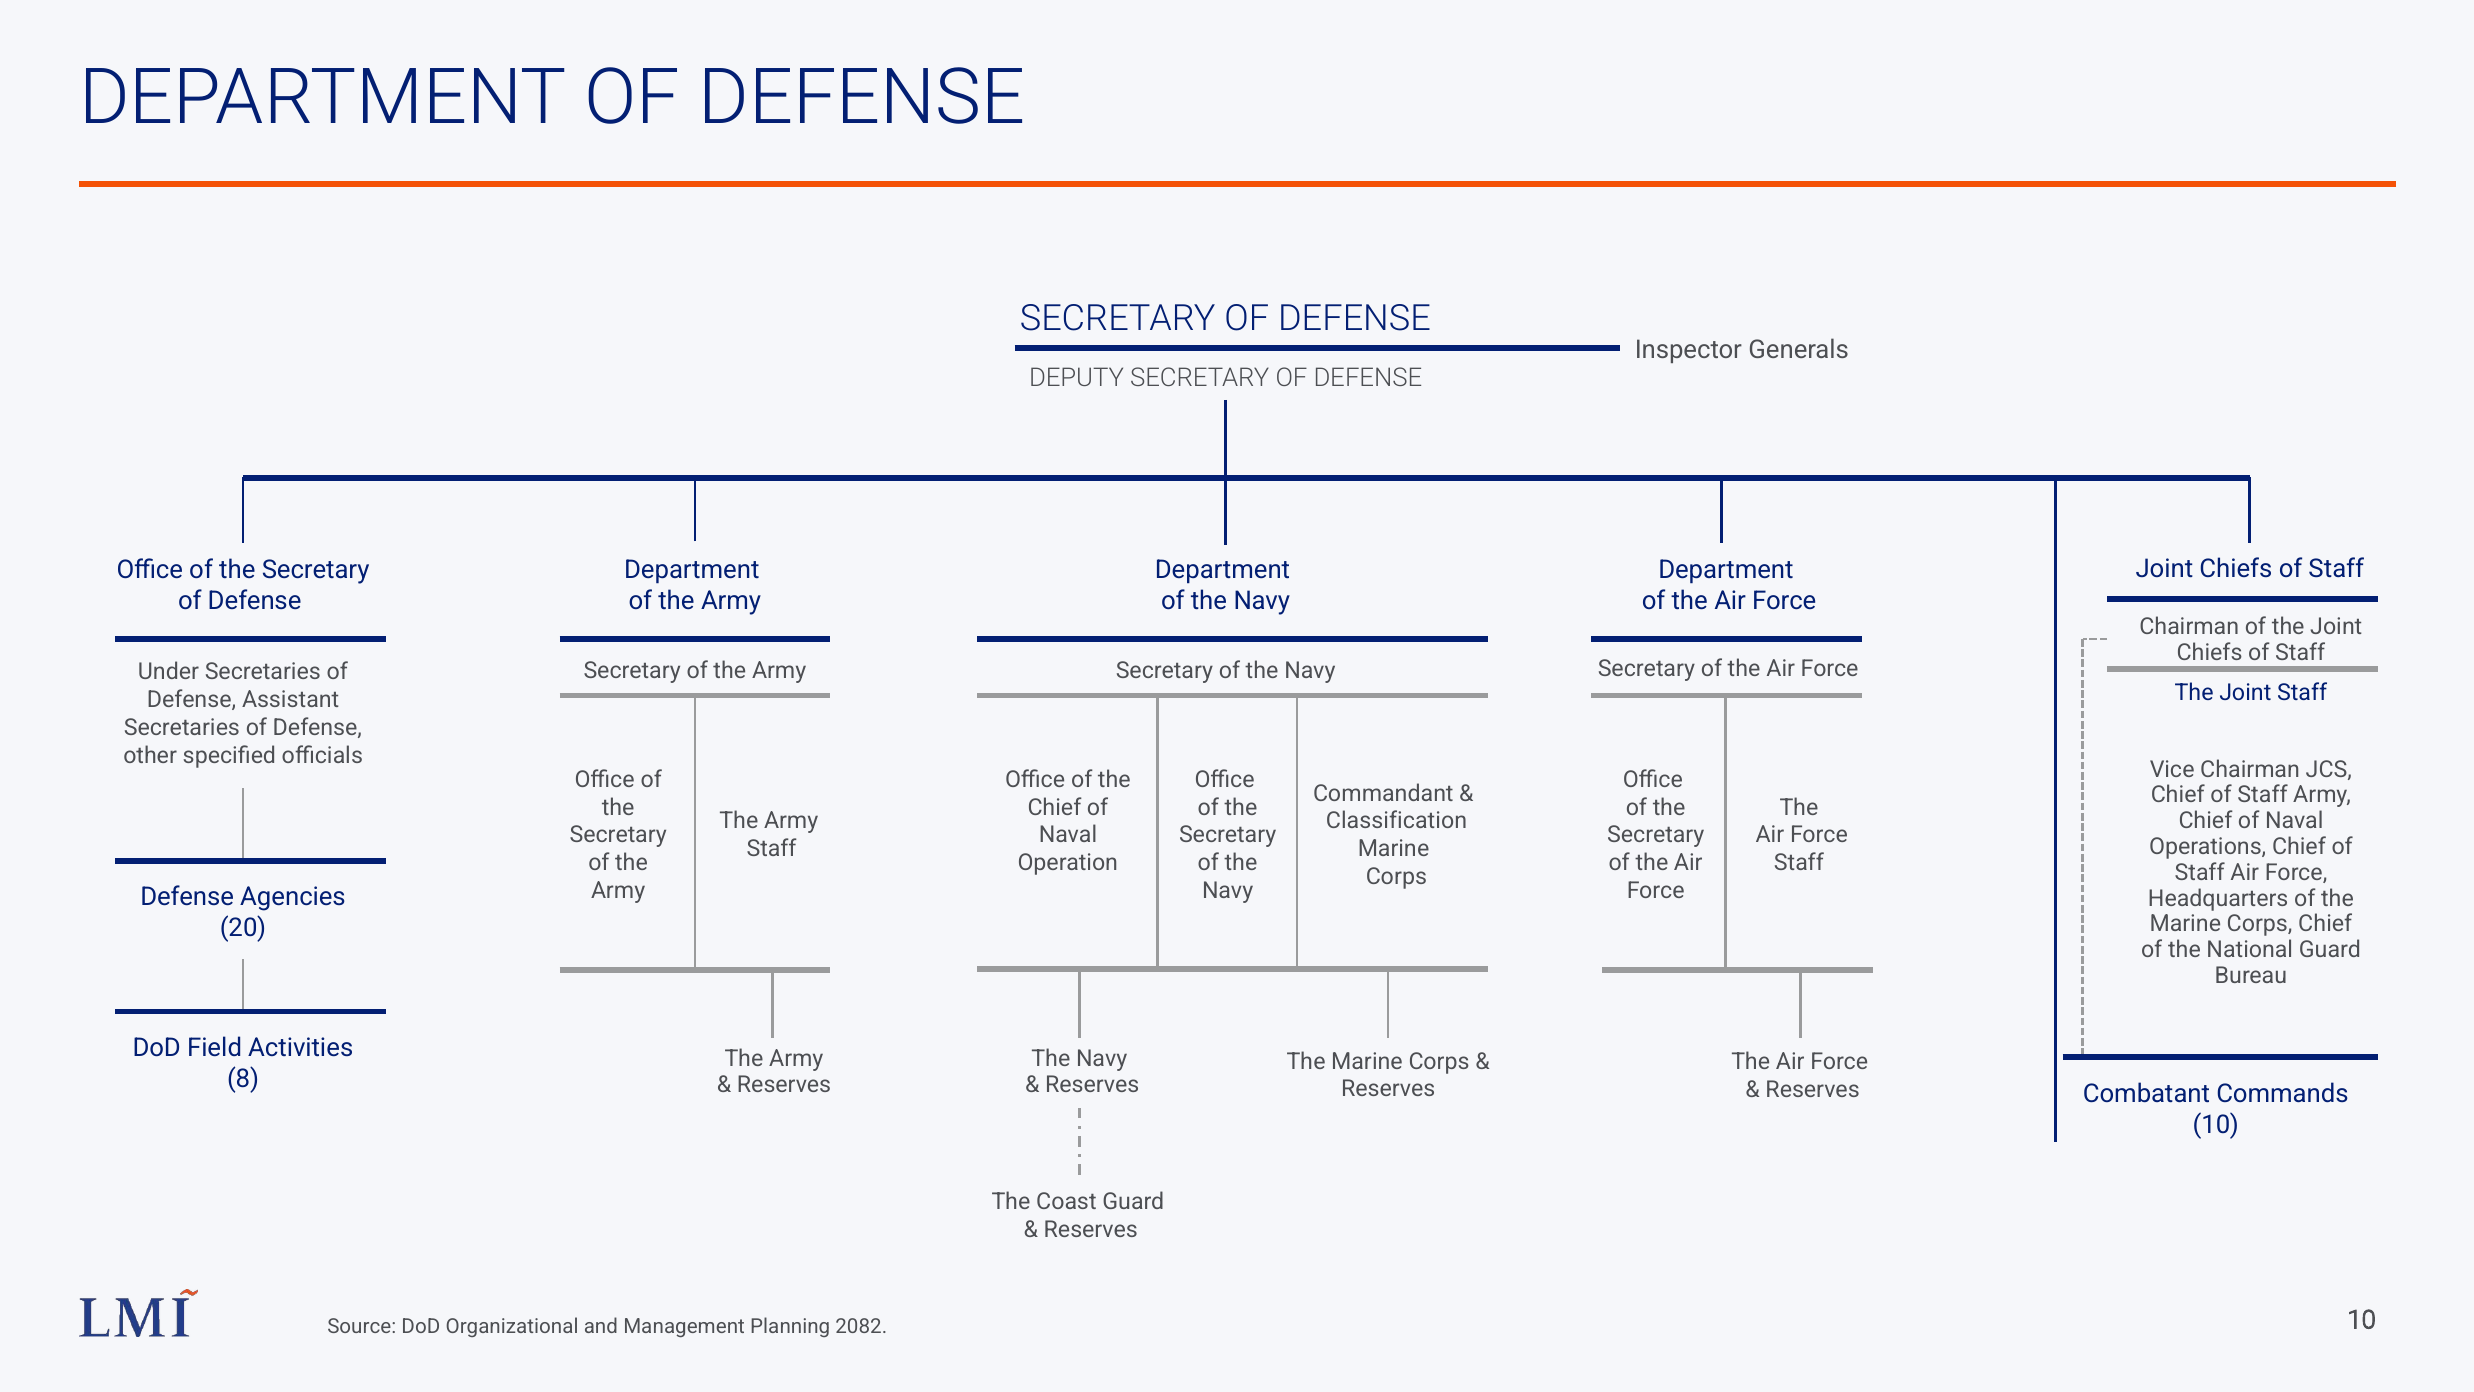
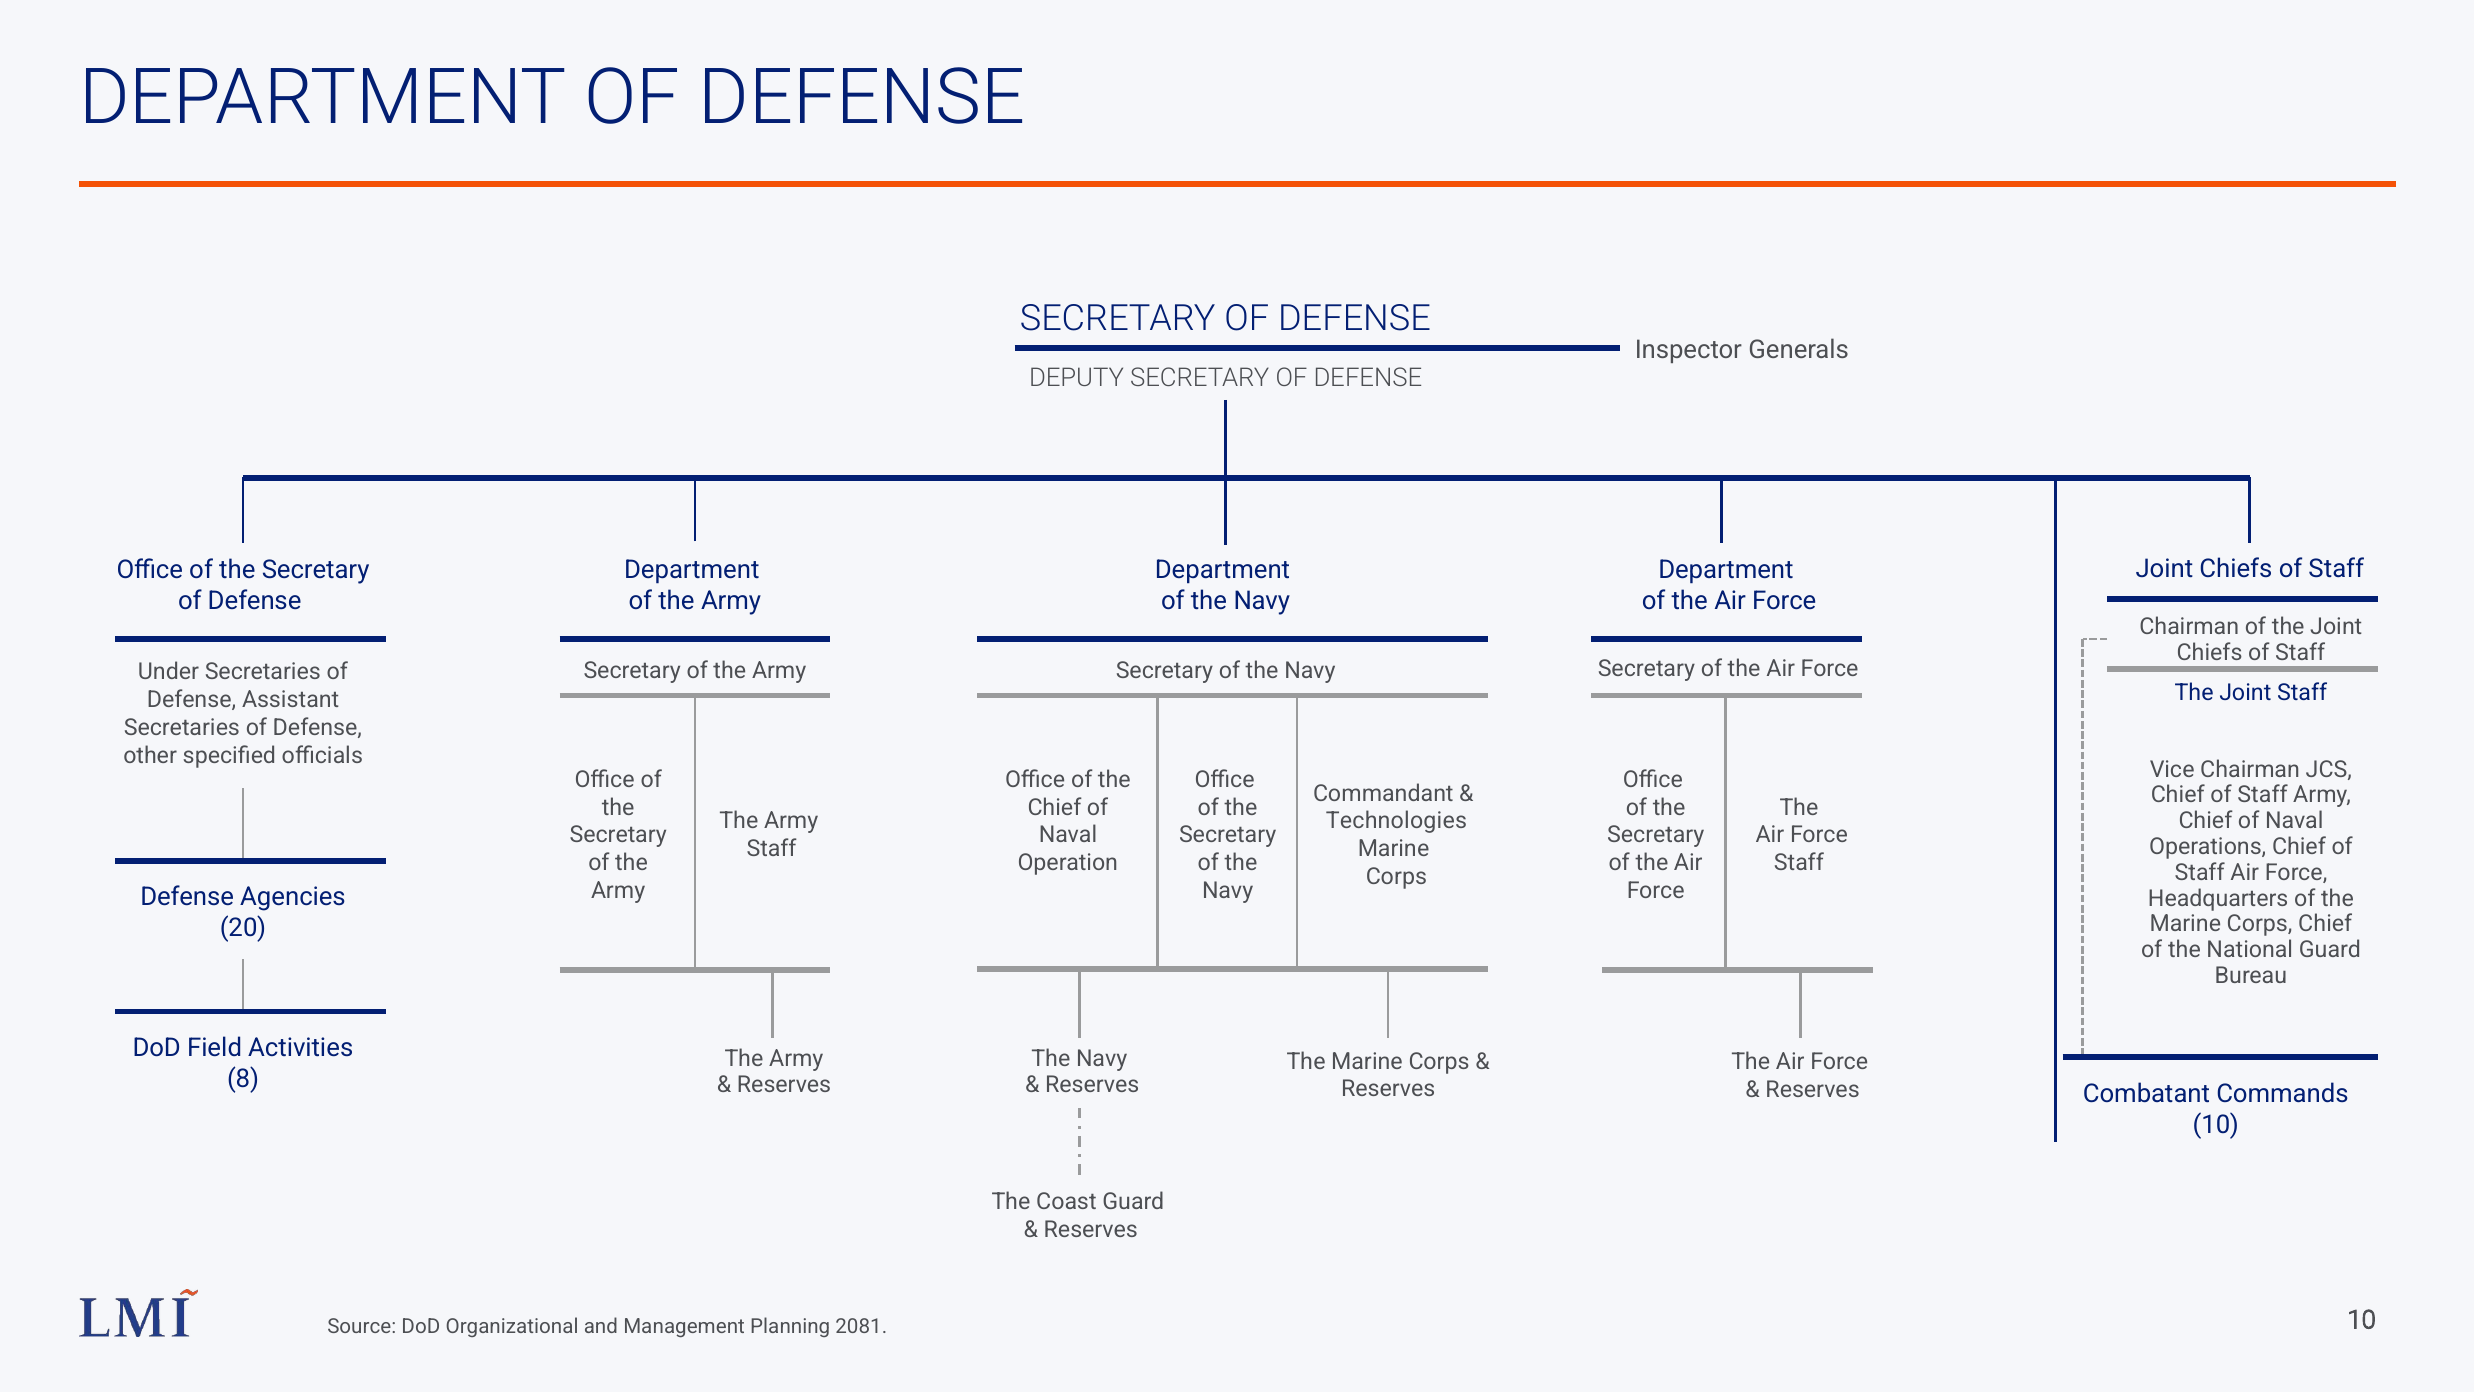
Classification: Classification -> Technologies
2082: 2082 -> 2081
